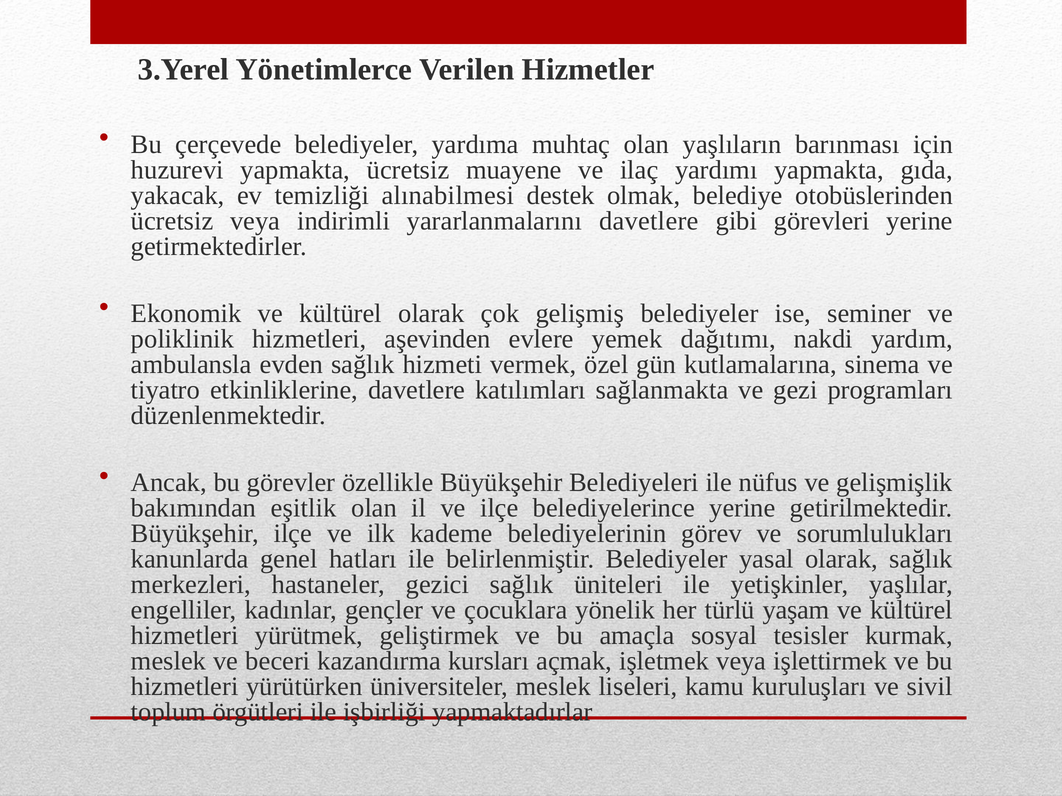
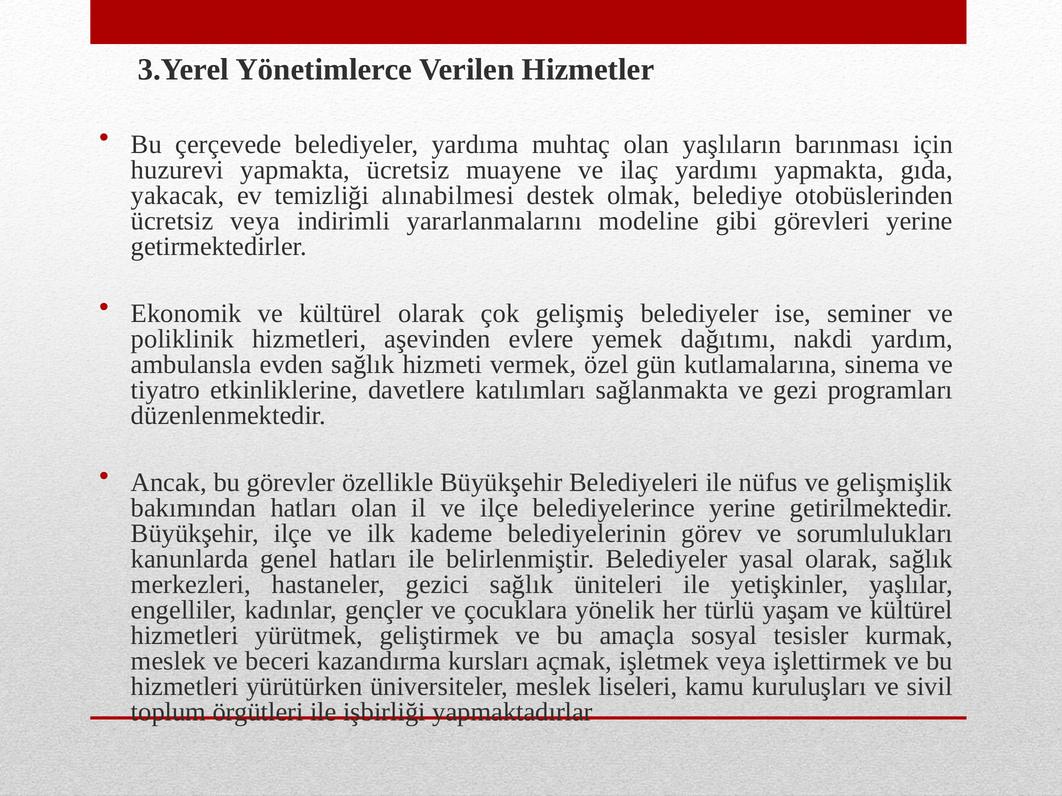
yararlanmalarını davetlere: davetlere -> modeline
bakımından eşitlik: eşitlik -> hatları
